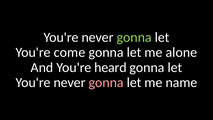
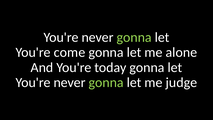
heard: heard -> today
gonna at (106, 82) colour: pink -> light green
name: name -> judge
